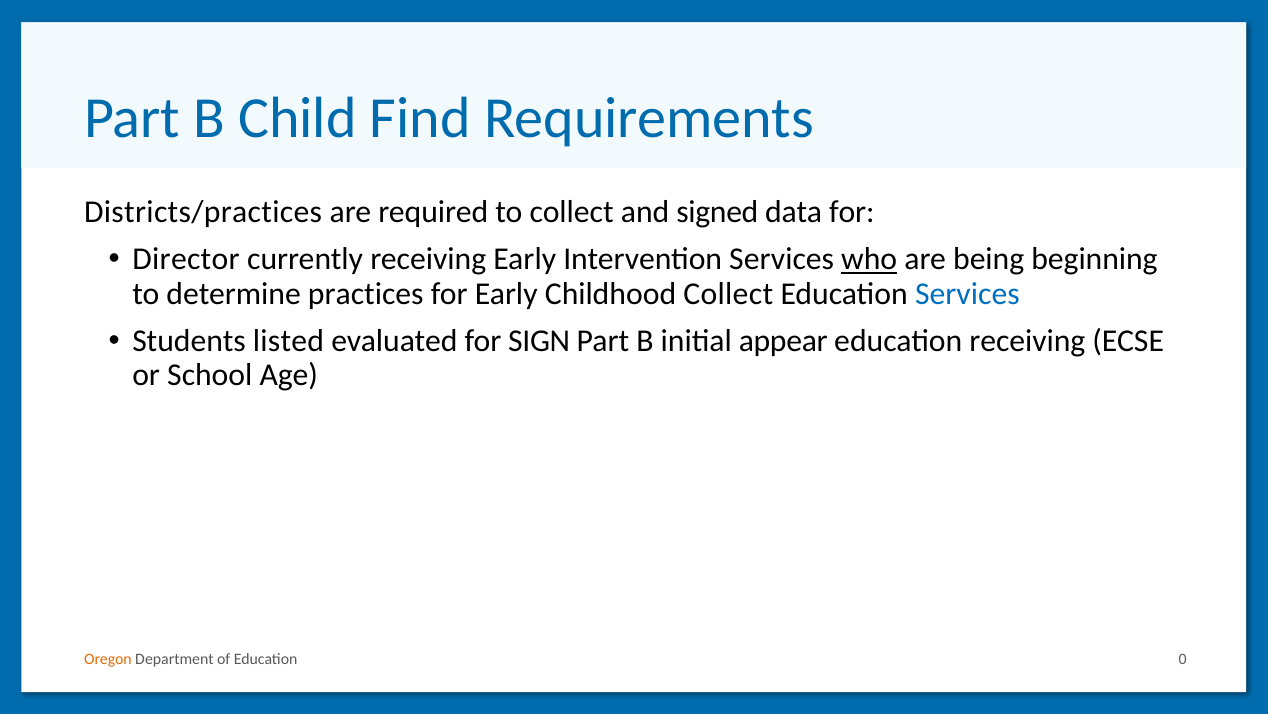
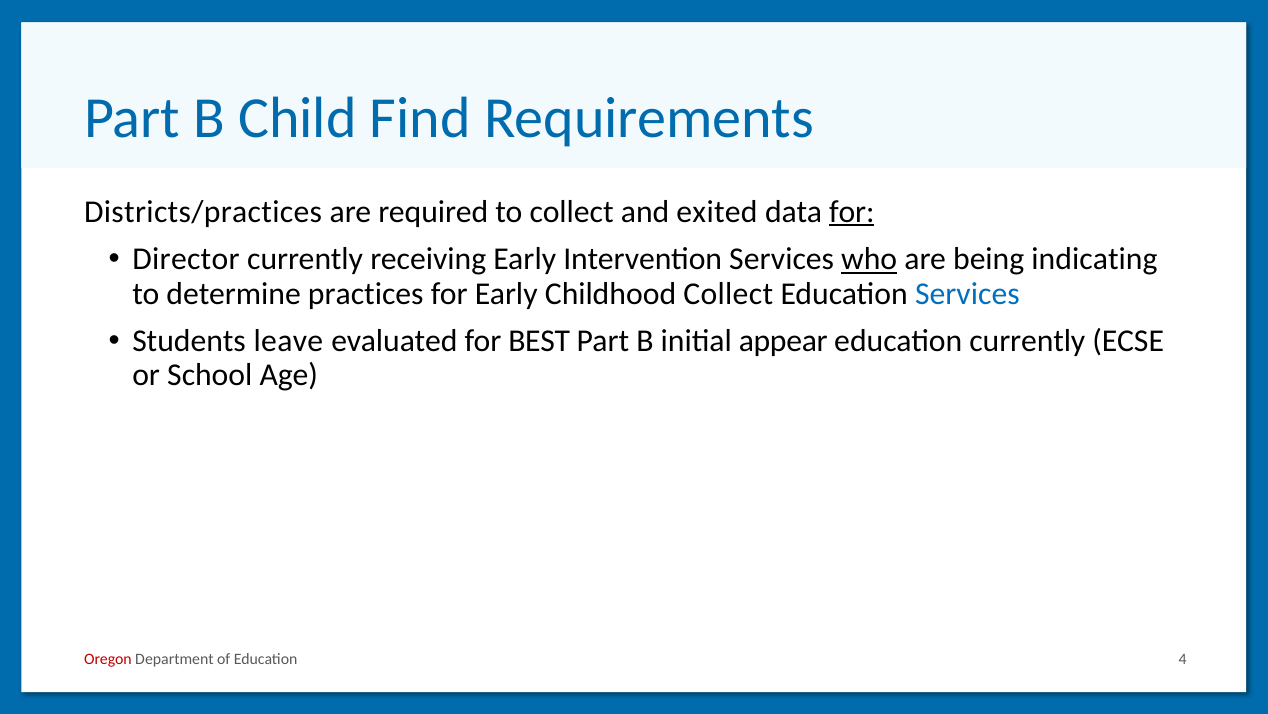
signed: signed -> exited
for at (852, 212) underline: none -> present
beginning: beginning -> indicating
listed: listed -> leave
SIGN: SIGN -> BEST
education receiving: receiving -> currently
Oregon colour: orange -> red
0: 0 -> 4
